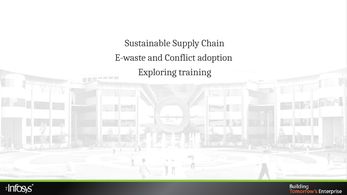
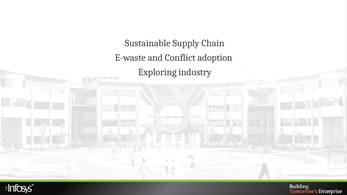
training: training -> industry
